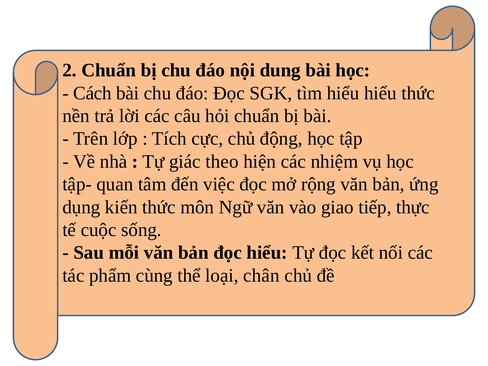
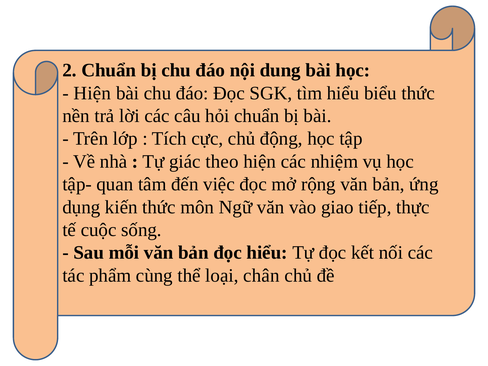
Cách at (92, 93): Cách -> Hiện
hiểu hiểu: hiểu -> biểu
